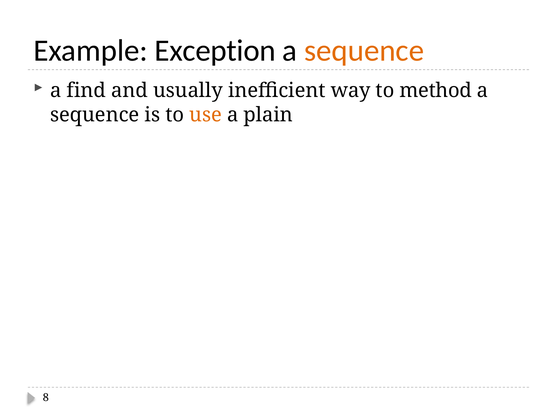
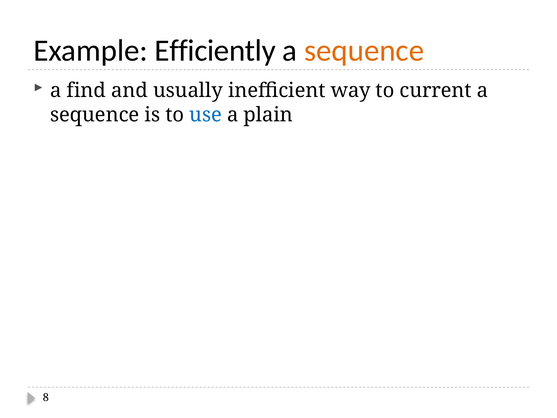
Exception: Exception -> Efficiently
method: method -> current
use colour: orange -> blue
